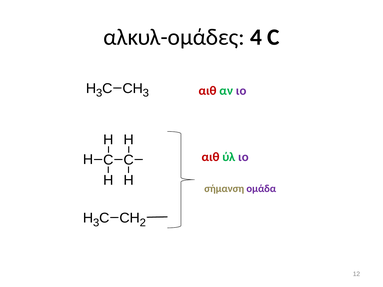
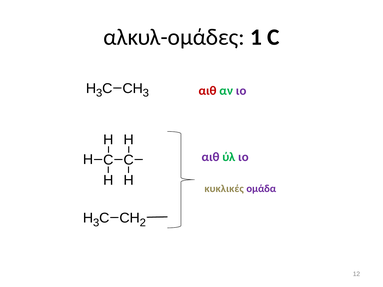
4: 4 -> 1
αιθ at (211, 157) colour: red -> purple
σήμανση: σήμανση -> κυκλικές
